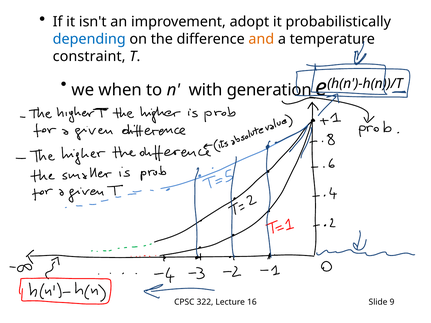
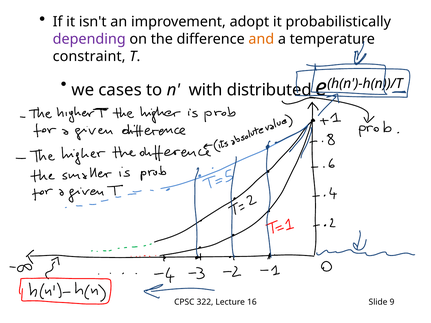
depending colour: blue -> purple
when: when -> cases
generation: generation -> distributed
